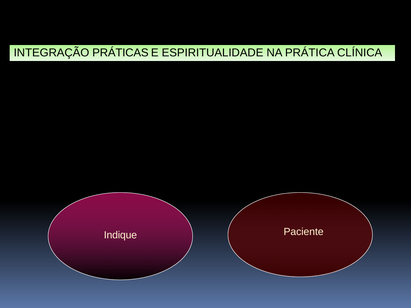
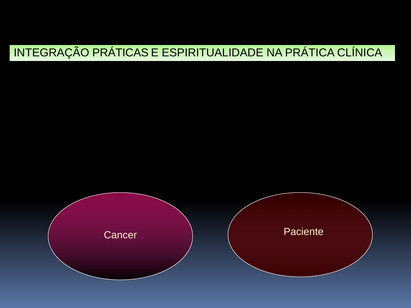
Indique: Indique -> Cancer
